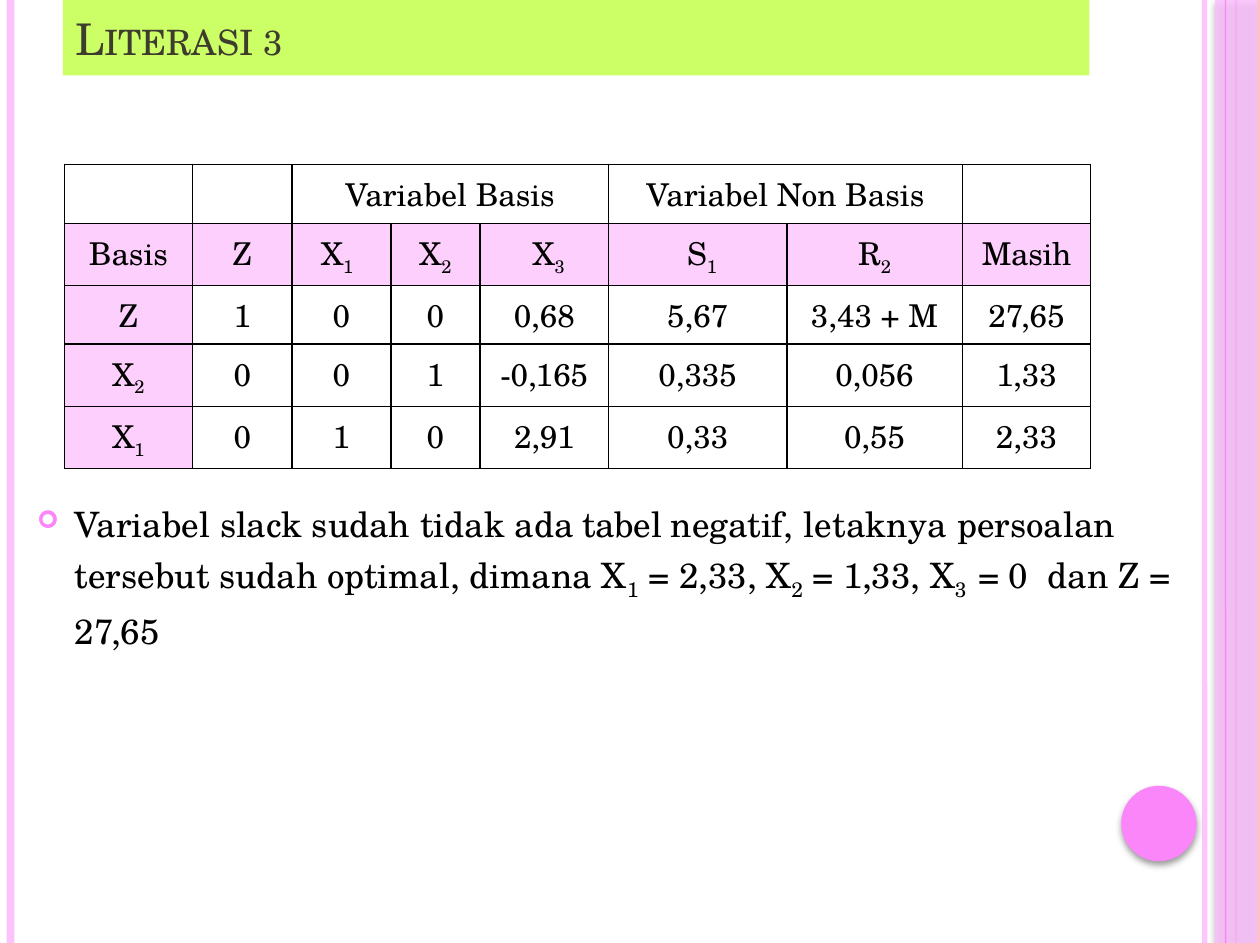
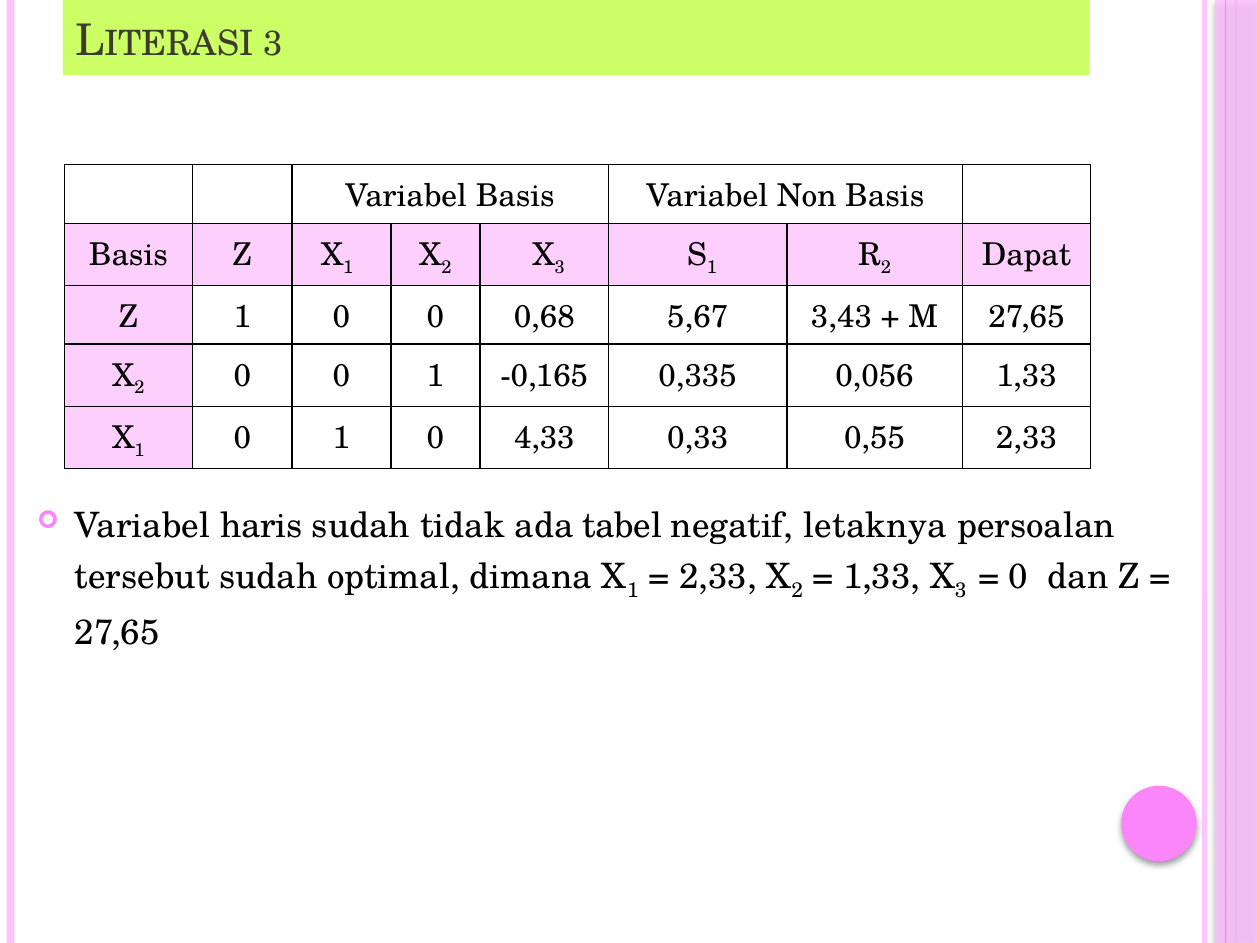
Masih: Masih -> Dapat
2,91: 2,91 -> 4,33
slack: slack -> haris
